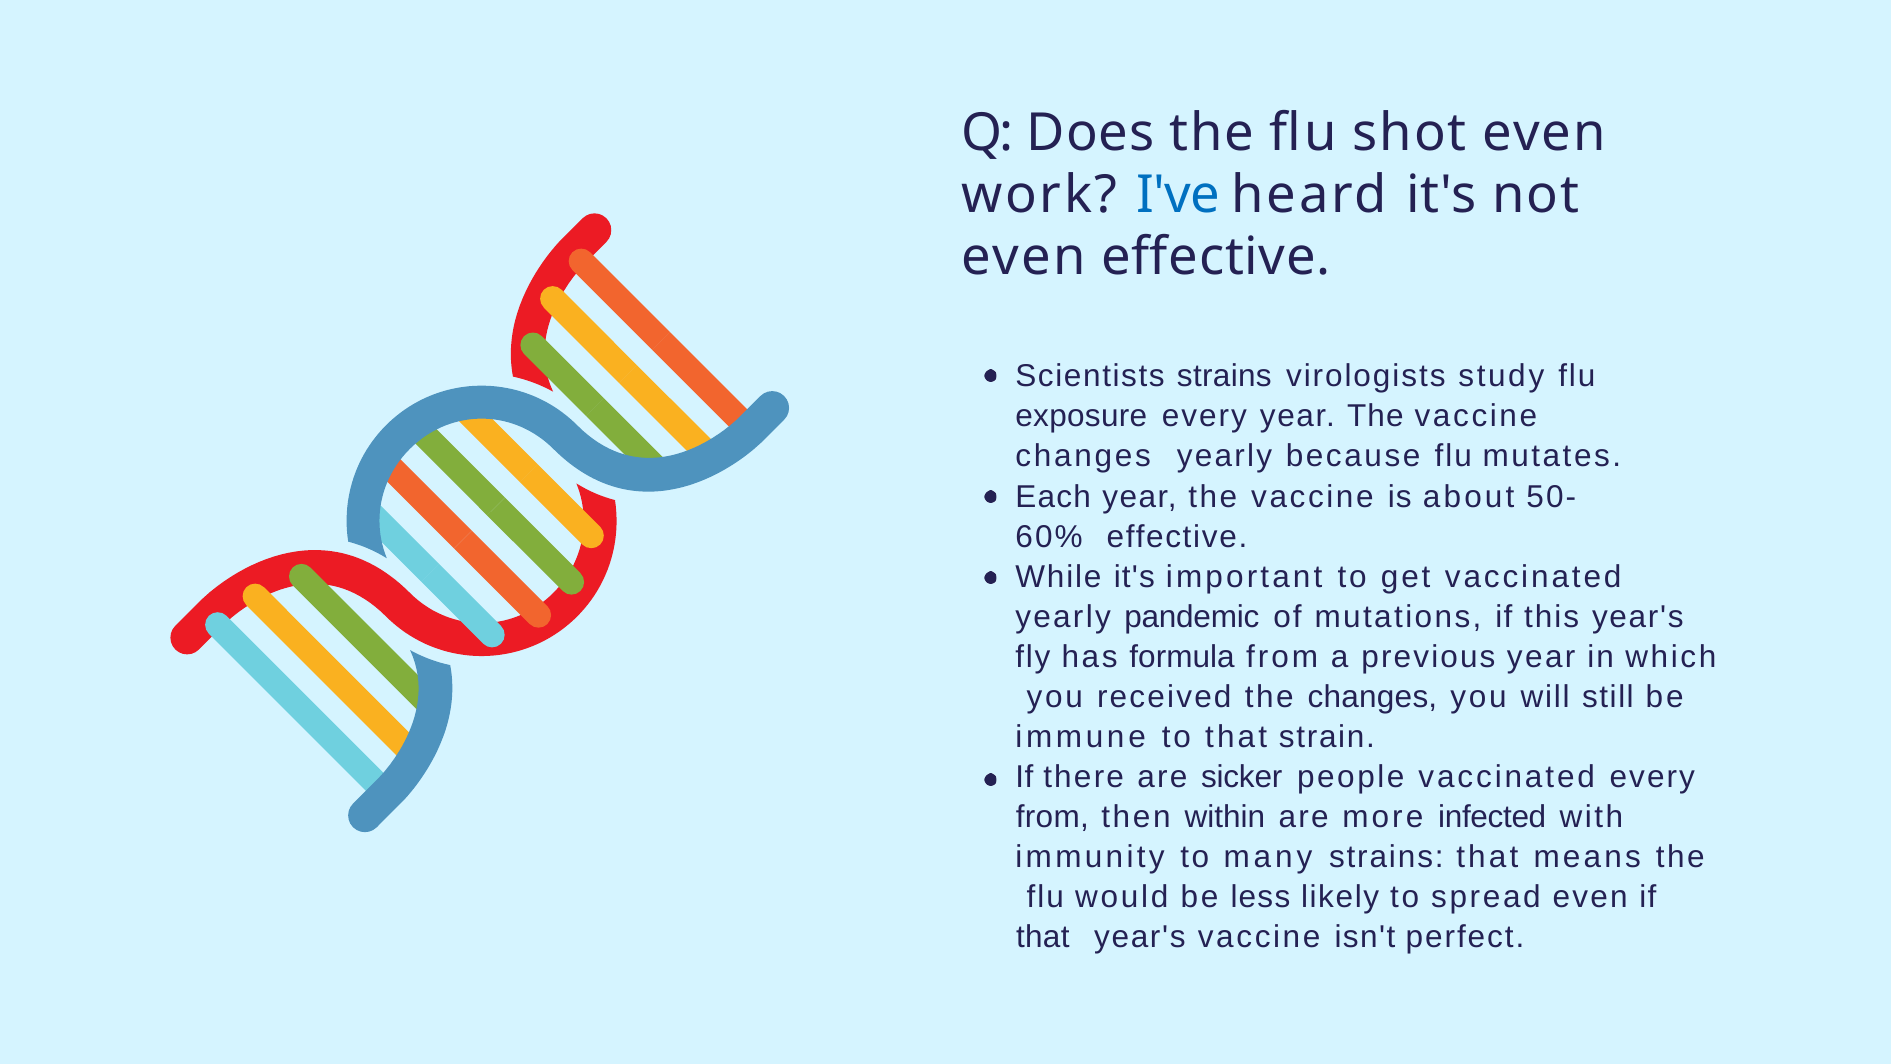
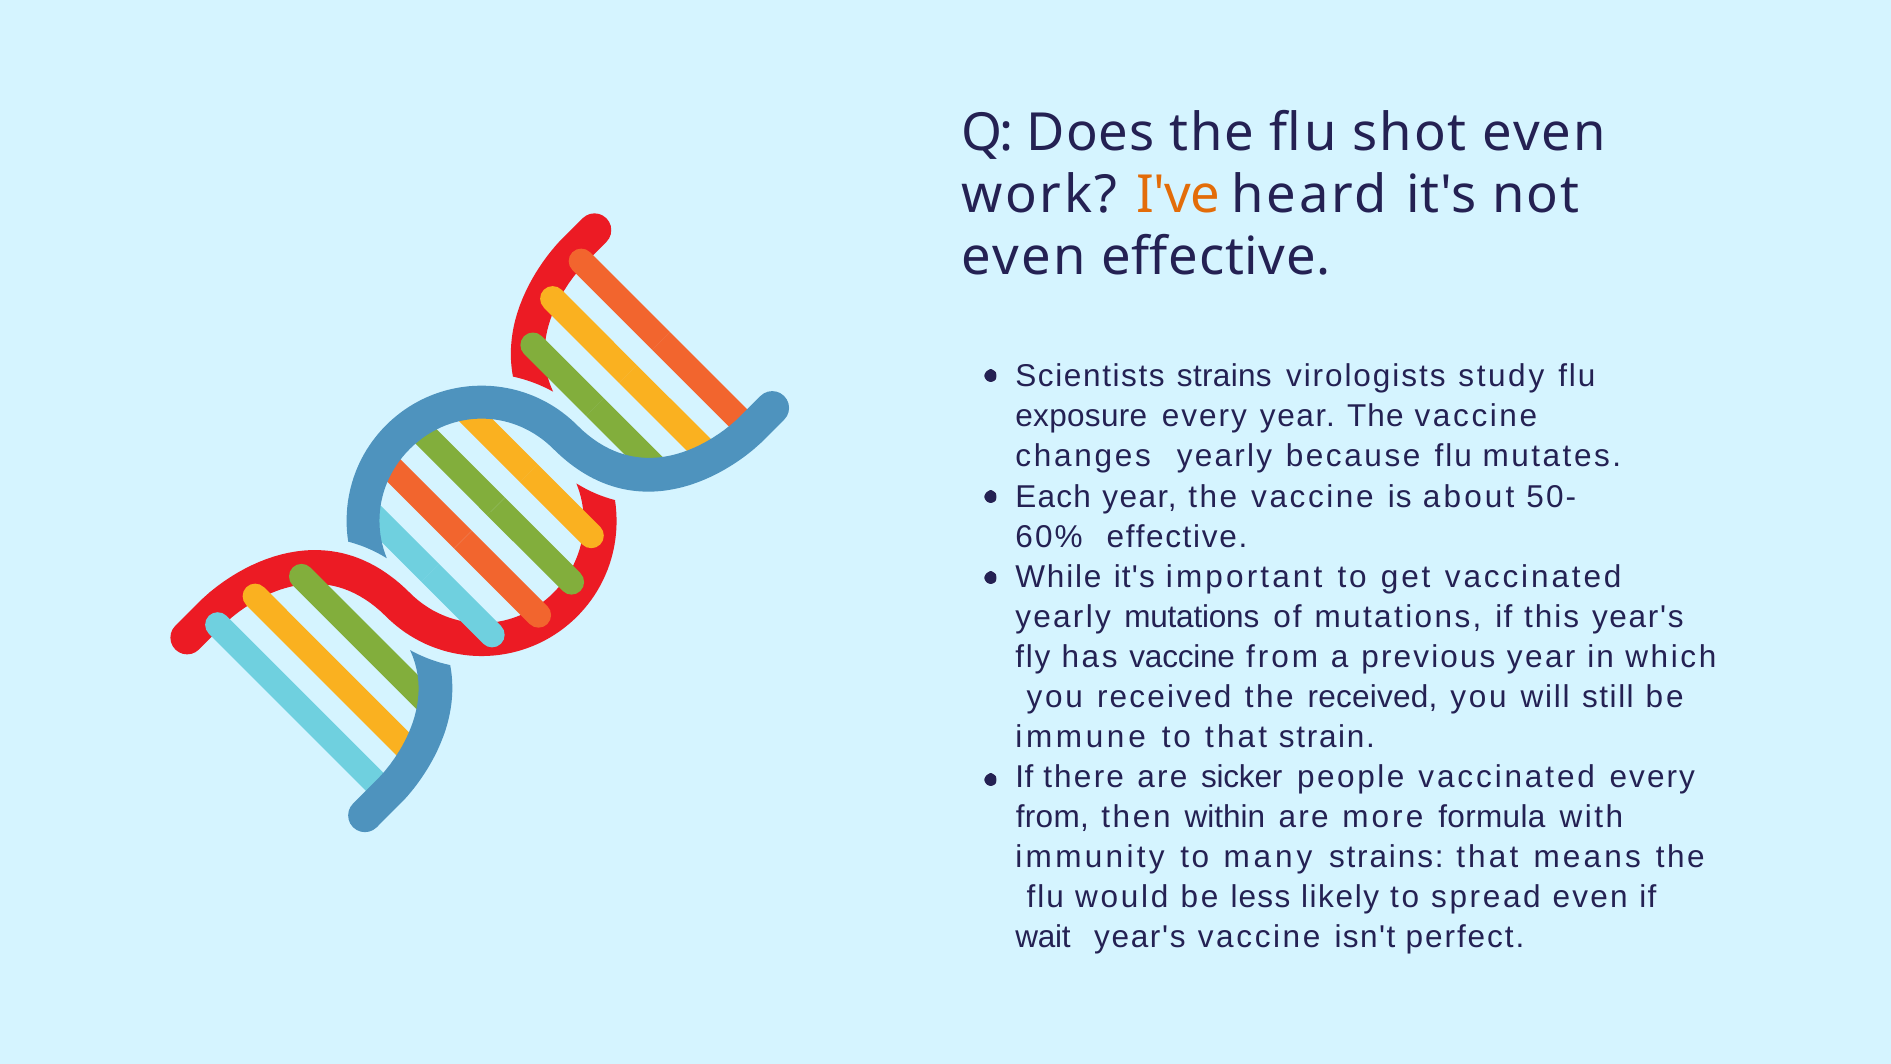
I've colour: blue -> orange
yearly pandemic: pandemic -> mutations
has formula: formula -> vaccine
the changes: changes -> received
infected: infected -> formula
that at (1043, 937): that -> wait
